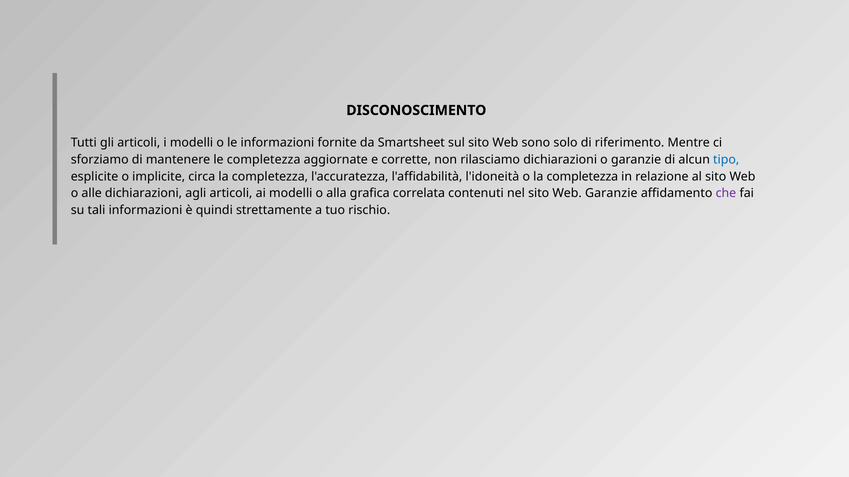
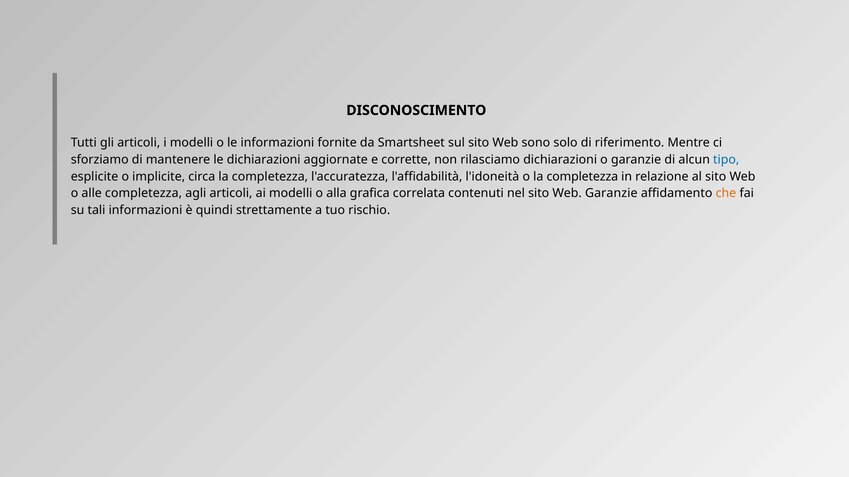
le completezza: completezza -> dichiarazioni
alle dichiarazioni: dichiarazioni -> completezza
che colour: purple -> orange
